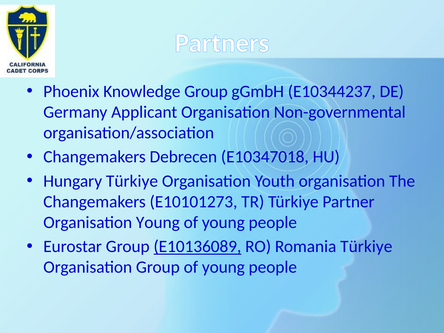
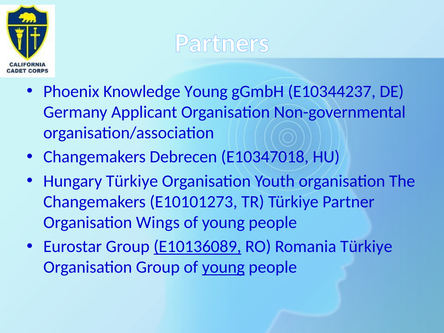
Knowledge Group: Group -> Young
Organisation Young: Young -> Wings
young at (223, 267) underline: none -> present
